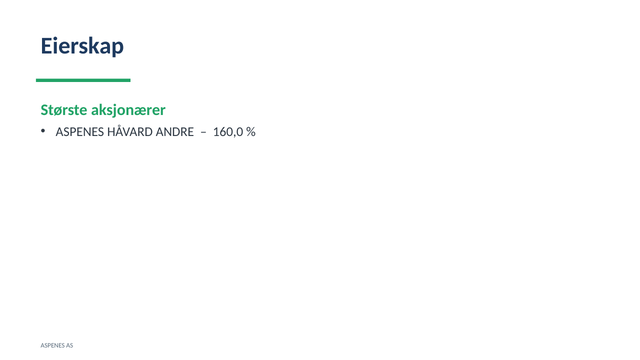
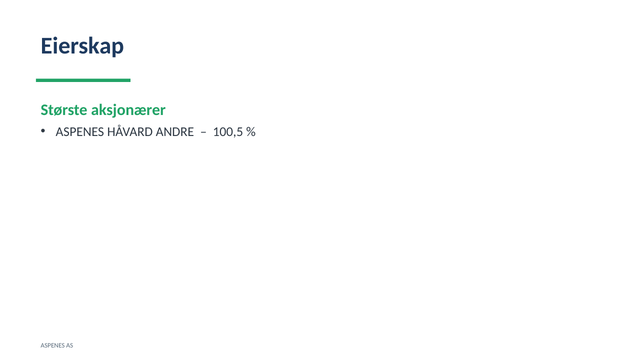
160,0: 160,0 -> 100,5
